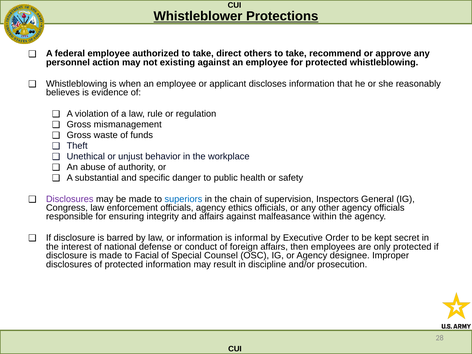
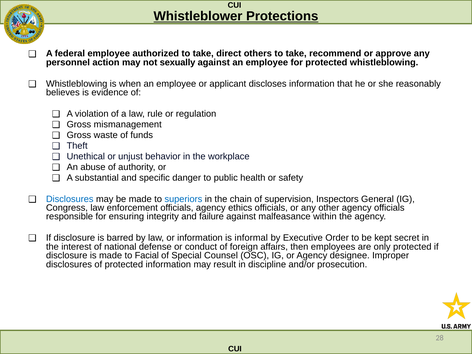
existing: existing -> sexually
Disclosures at (70, 199) colour: purple -> blue
and affairs: affairs -> failure
